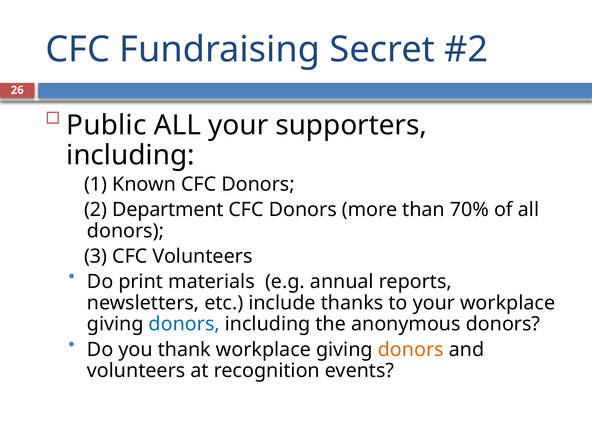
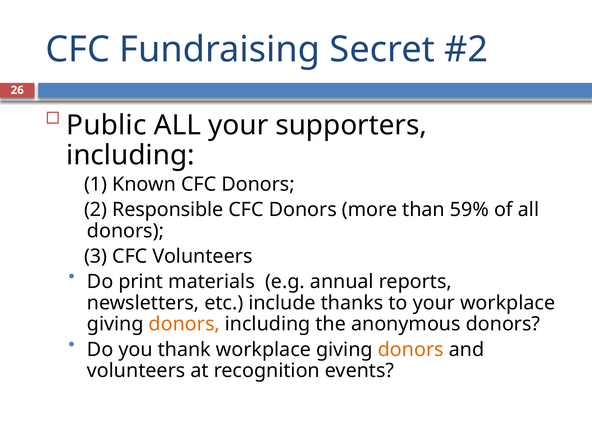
Department: Department -> Responsible
70%: 70% -> 59%
donors at (184, 324) colour: blue -> orange
